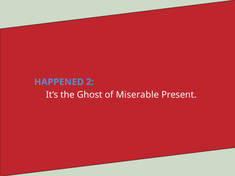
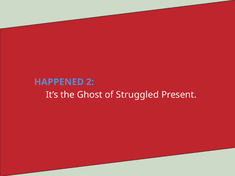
Miserable: Miserable -> Struggled
